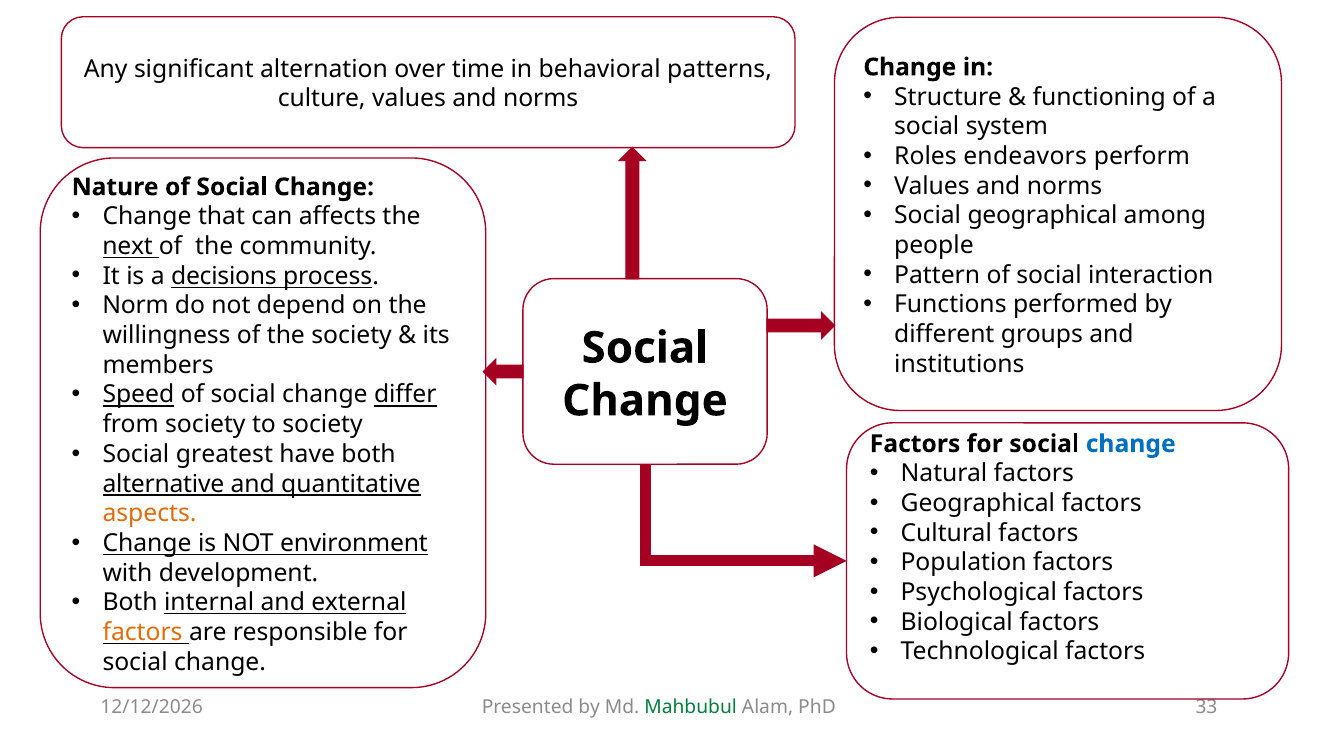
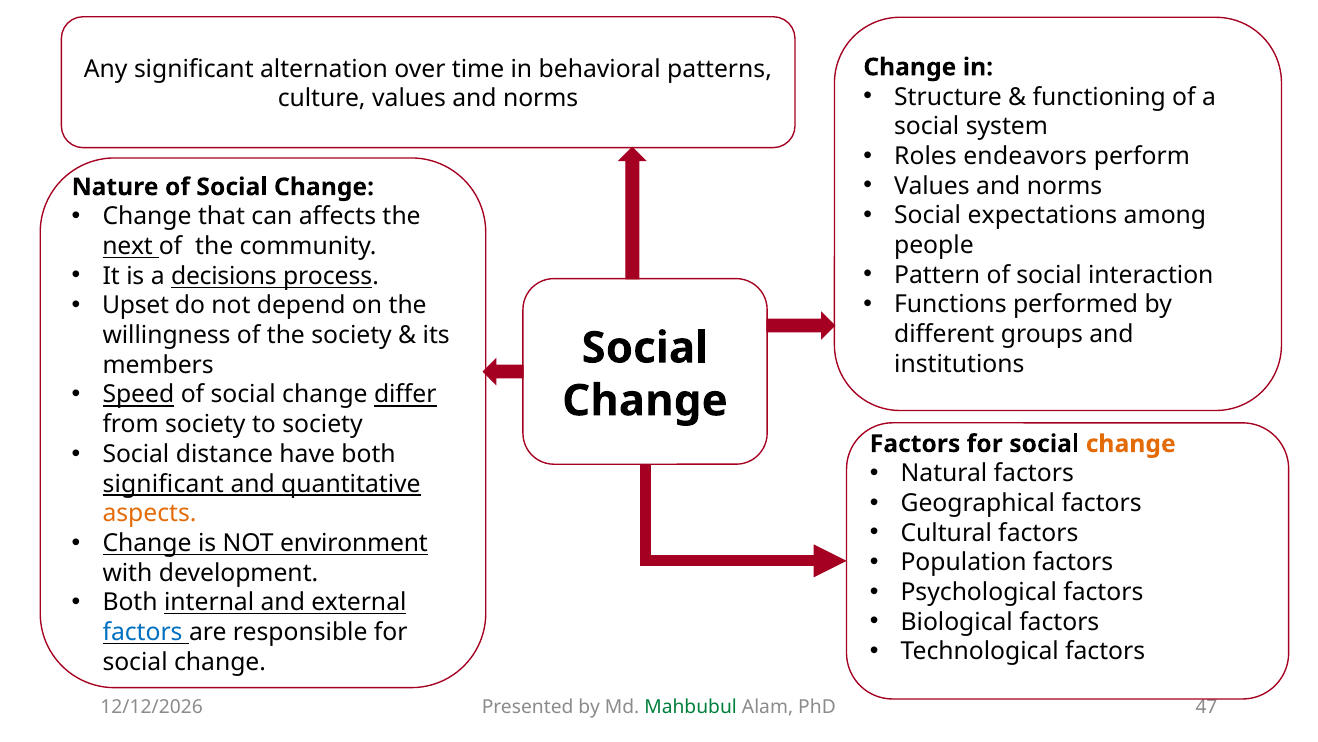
Social geographical: geographical -> expectations
Norm: Norm -> Upset
change at (1131, 444) colour: blue -> orange
greatest: greatest -> distance
alternative at (163, 483): alternative -> significant
factors at (143, 632) colour: orange -> blue
33: 33 -> 47
